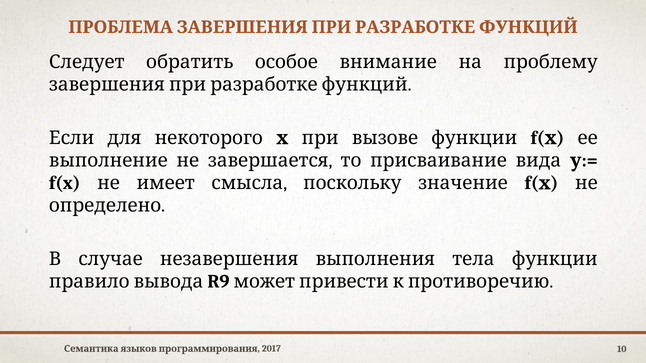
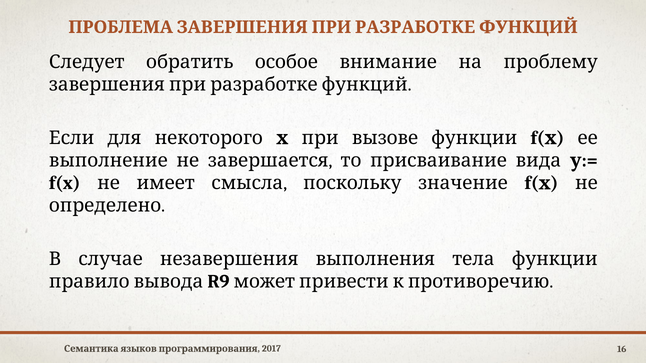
10: 10 -> 16
